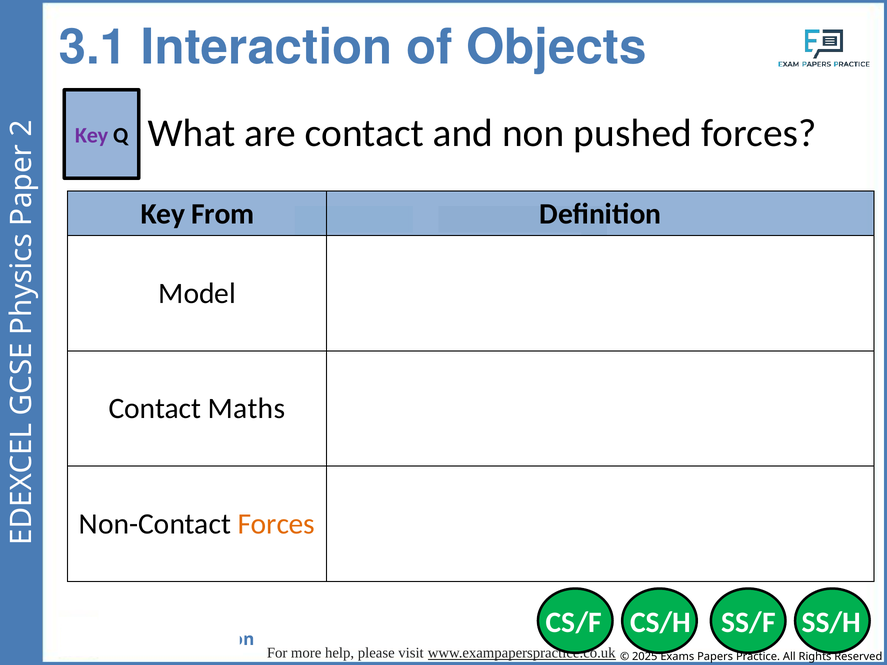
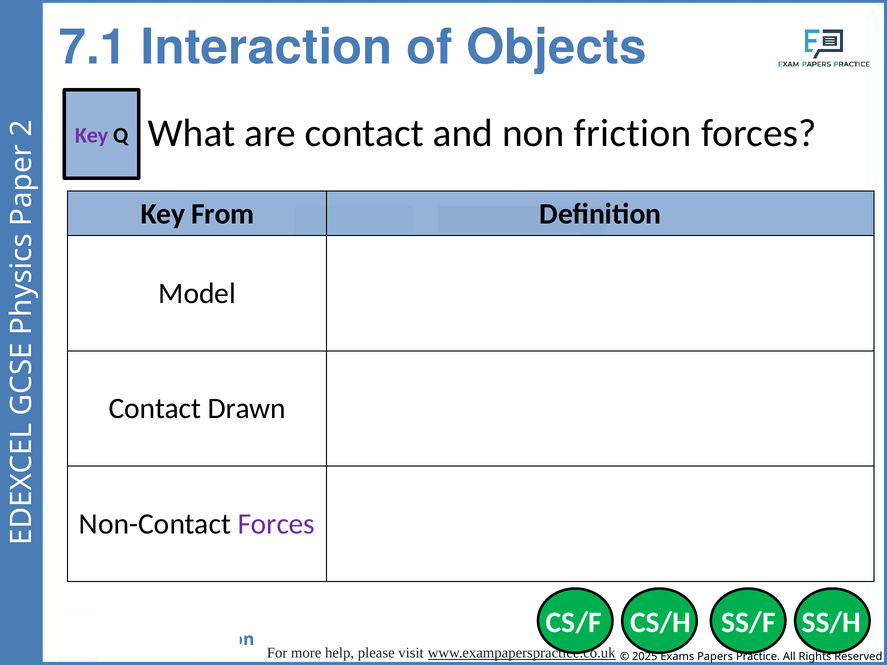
3.1: 3.1 -> 7.1
pushed: pushed -> friction
Maths: Maths -> Drawn
Forces at (276, 524) colour: orange -> purple
